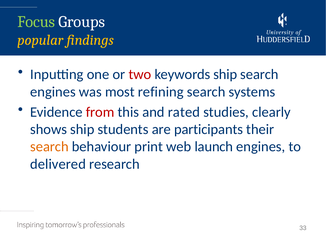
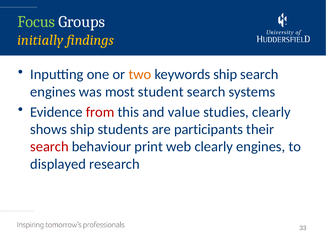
popular: popular -> initially
two colour: red -> orange
refining: refining -> student
rated: rated -> value
search at (49, 147) colour: orange -> red
web launch: launch -> clearly
delivered: delivered -> displayed
